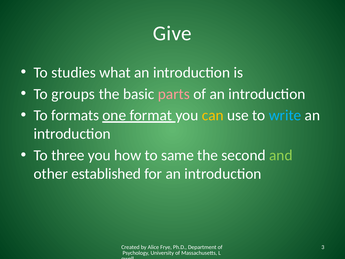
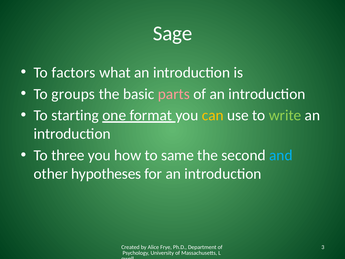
Give: Give -> Sage
studies: studies -> factors
formats: formats -> starting
write colour: light blue -> light green
and colour: light green -> light blue
established: established -> hypotheses
